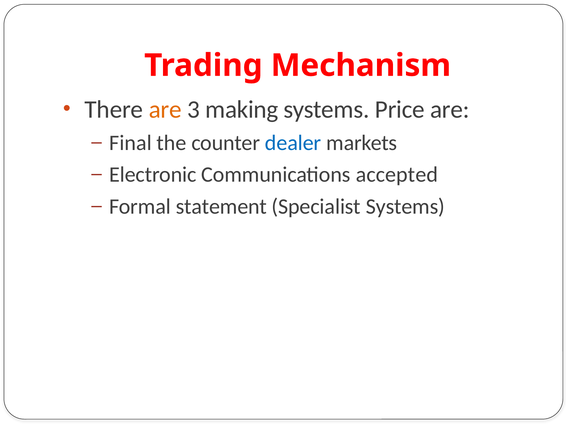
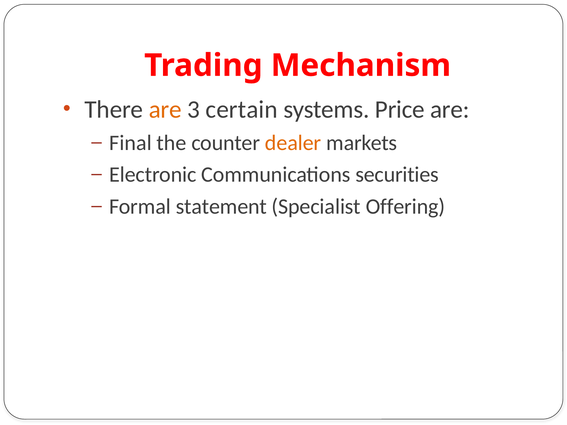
making: making -> certain
dealer colour: blue -> orange
accepted: accepted -> securities
Specialist Systems: Systems -> Offering
